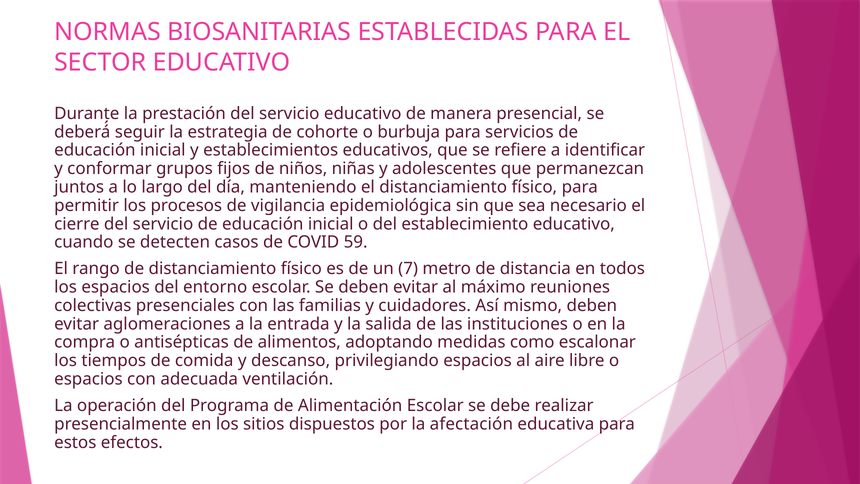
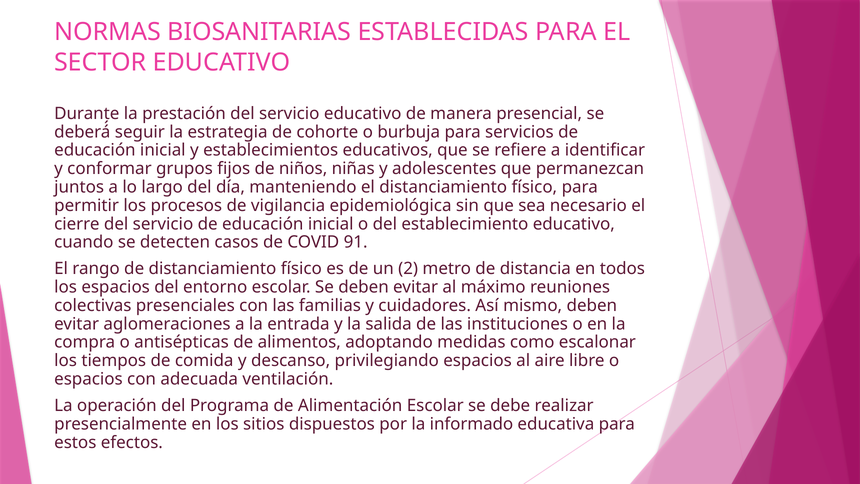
59: 59 -> 91
7: 7 -> 2
afectación: afectación -> informado
